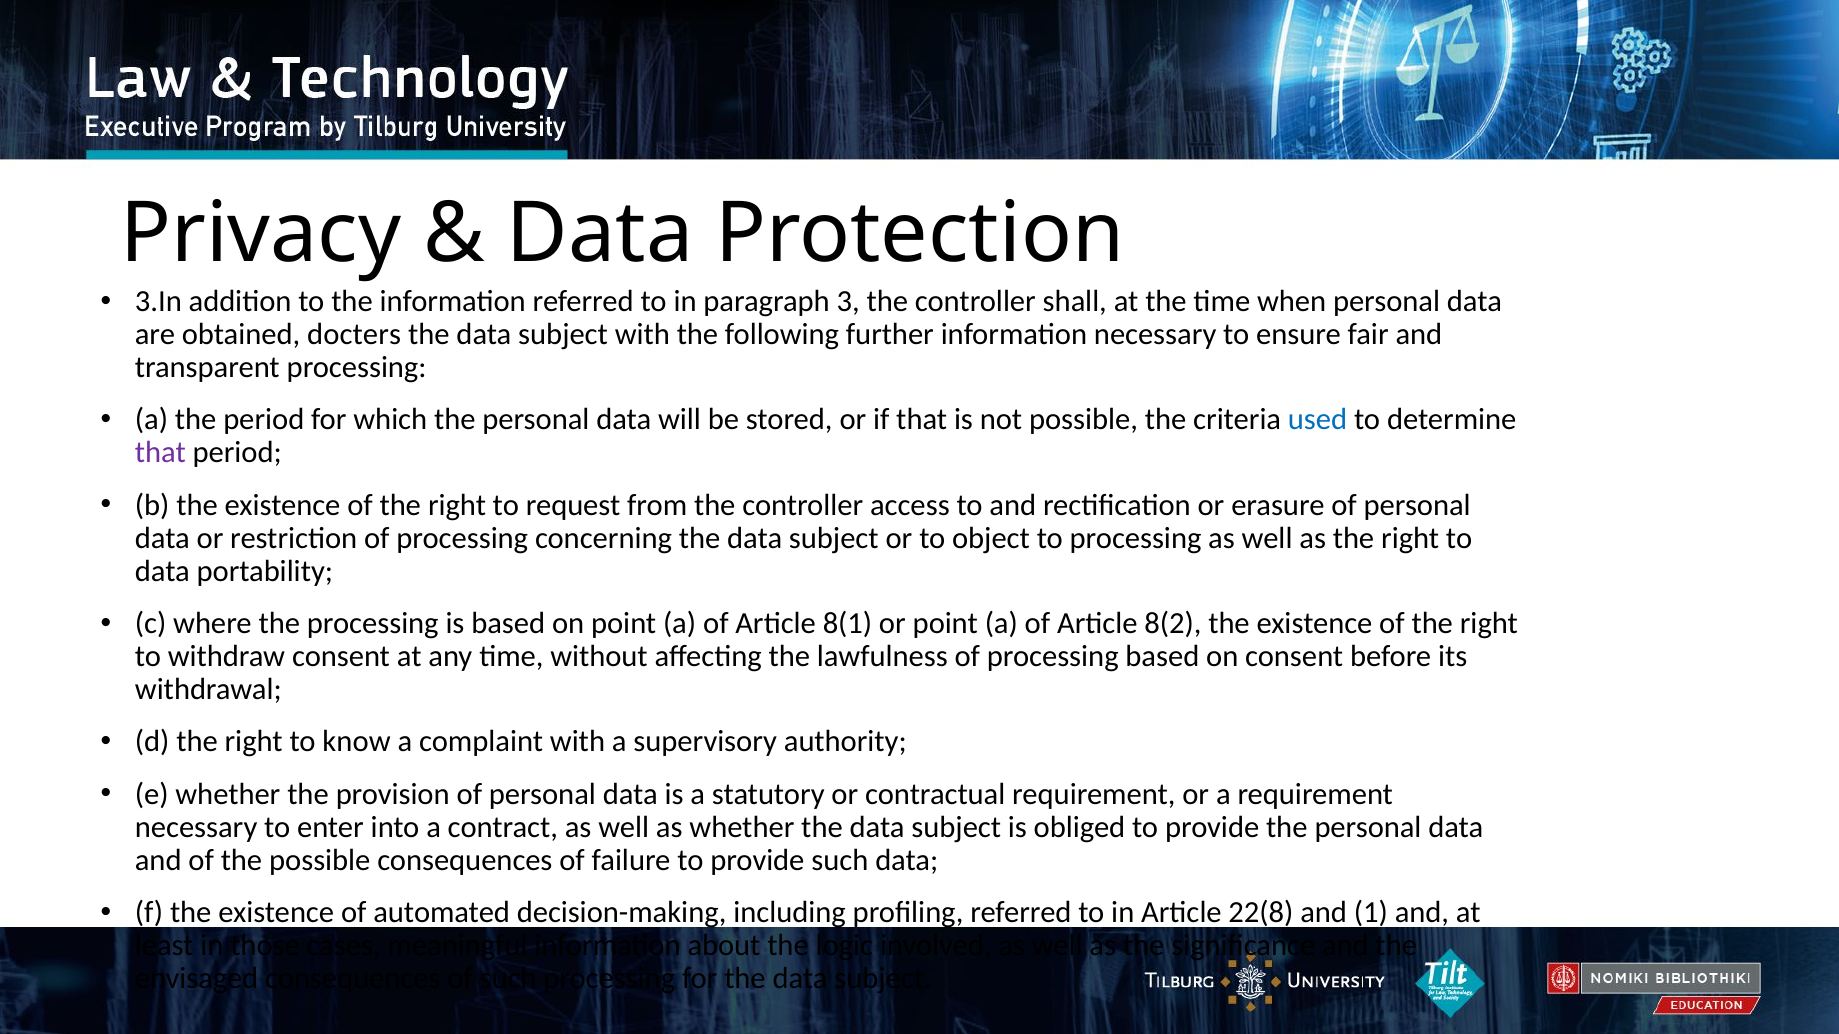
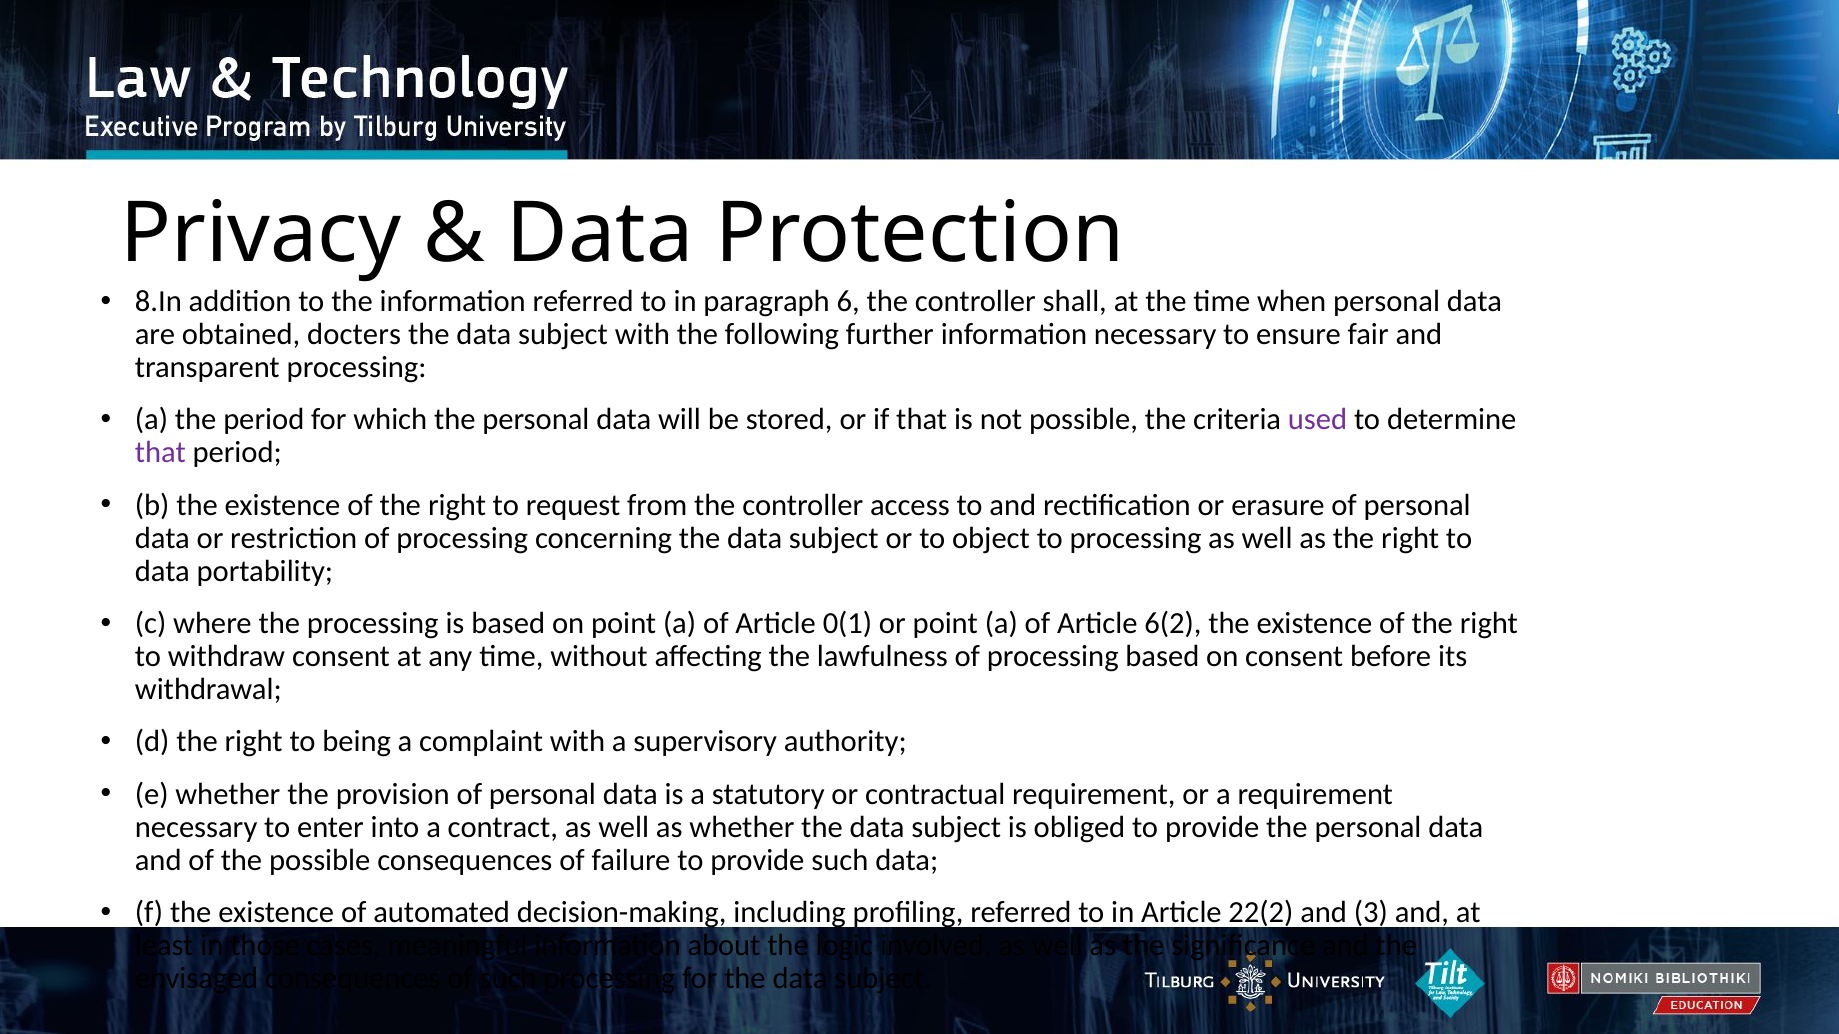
3.In: 3.In -> 8.In
3: 3 -> 6
used colour: blue -> purple
8(1: 8(1 -> 0(1
8(2: 8(2 -> 6(2
know: know -> being
22(8: 22(8 -> 22(2
1: 1 -> 3
